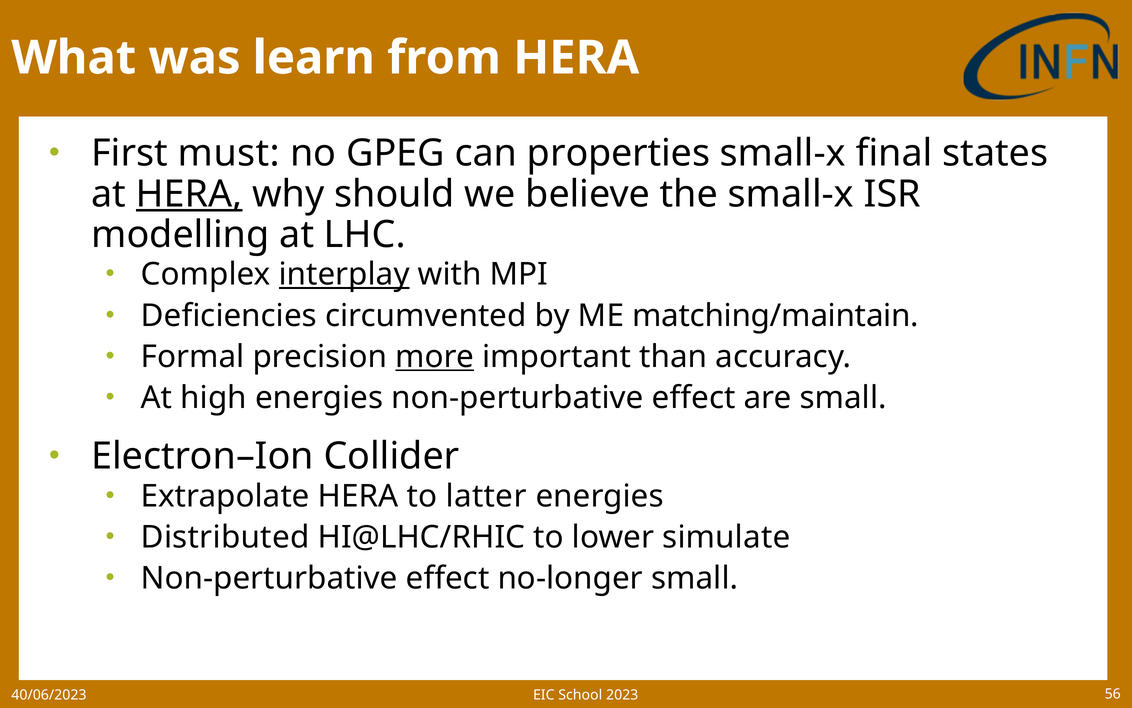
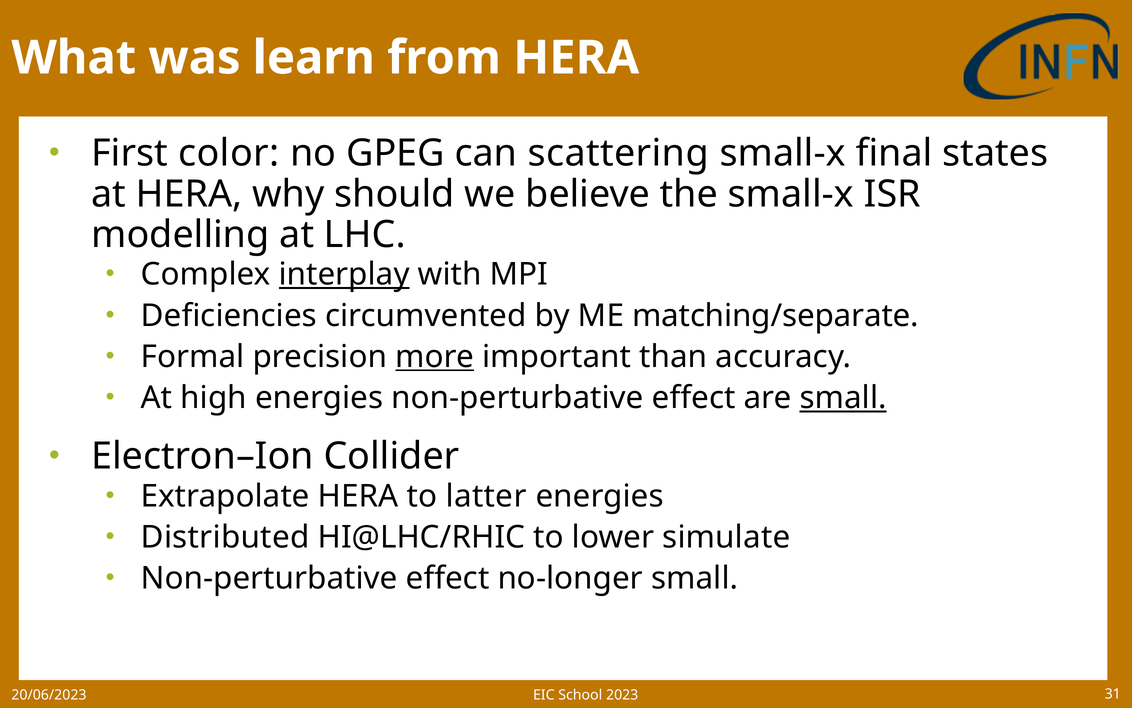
must: must -> color
properties: properties -> scattering
HERA at (189, 194) underline: present -> none
matching/maintain: matching/maintain -> matching/separate
small at (843, 398) underline: none -> present
40/06/2023: 40/06/2023 -> 20/06/2023
56: 56 -> 31
